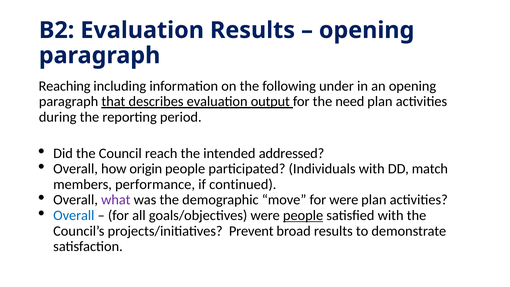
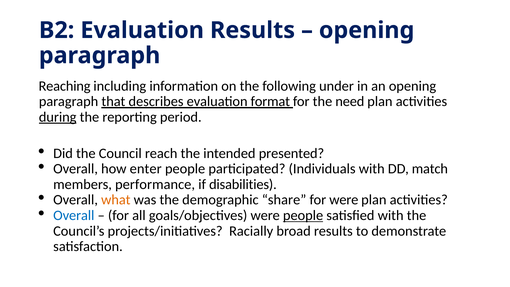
output: output -> format
during underline: none -> present
addressed: addressed -> presented
origin: origin -> enter
continued: continued -> disabilities
what colour: purple -> orange
move: move -> share
Prevent: Prevent -> Racially
